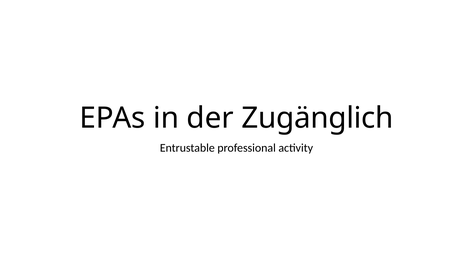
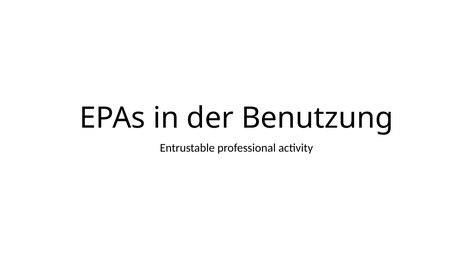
Zugänglich: Zugänglich -> Benutzung
